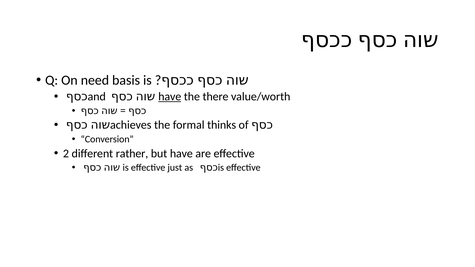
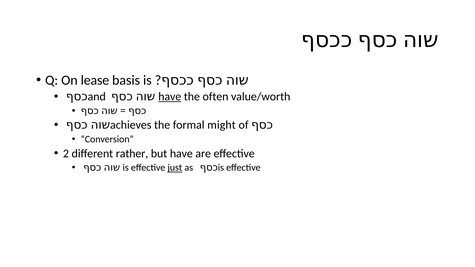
need: need -> lease
there: there -> often
thinks: thinks -> might
just underline: none -> present
